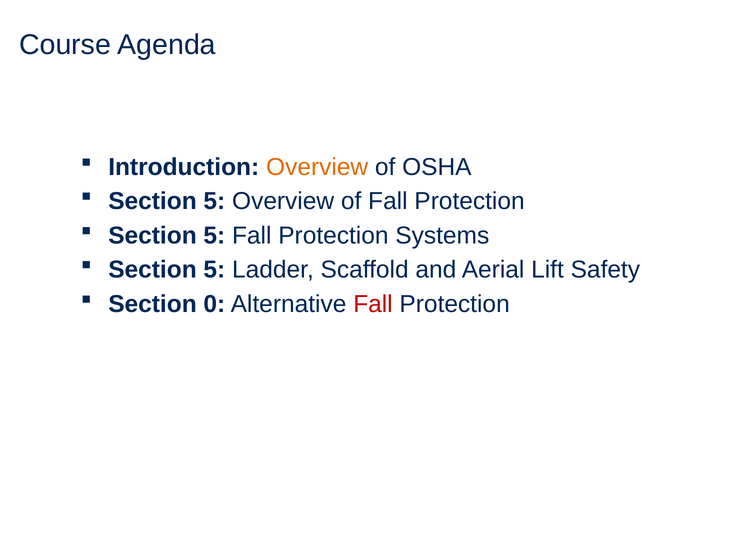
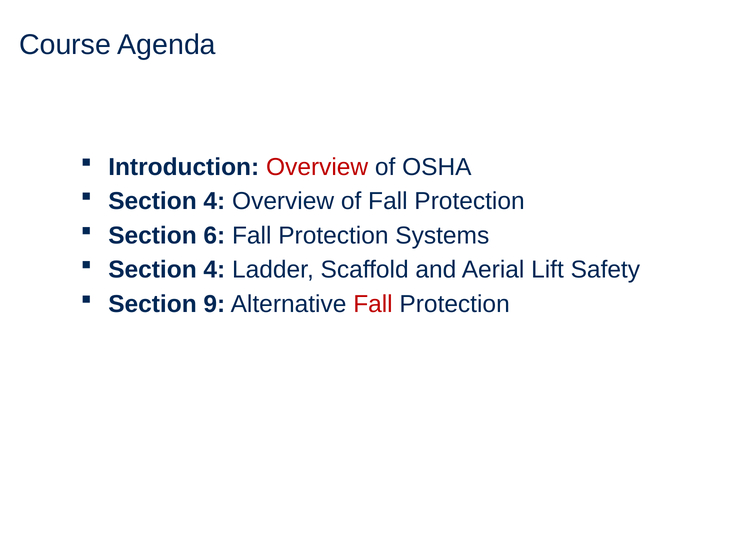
Overview at (317, 167) colour: orange -> red
5 at (214, 201): 5 -> 4
5 at (214, 236): 5 -> 6
5 at (214, 270): 5 -> 4
0: 0 -> 9
